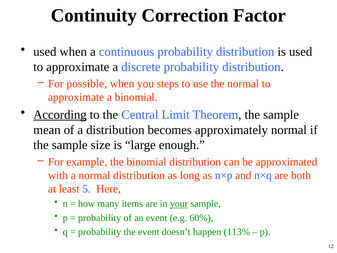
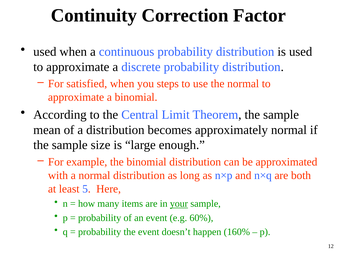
possible: possible -> satisfied
According underline: present -> none
113%: 113% -> 160%
